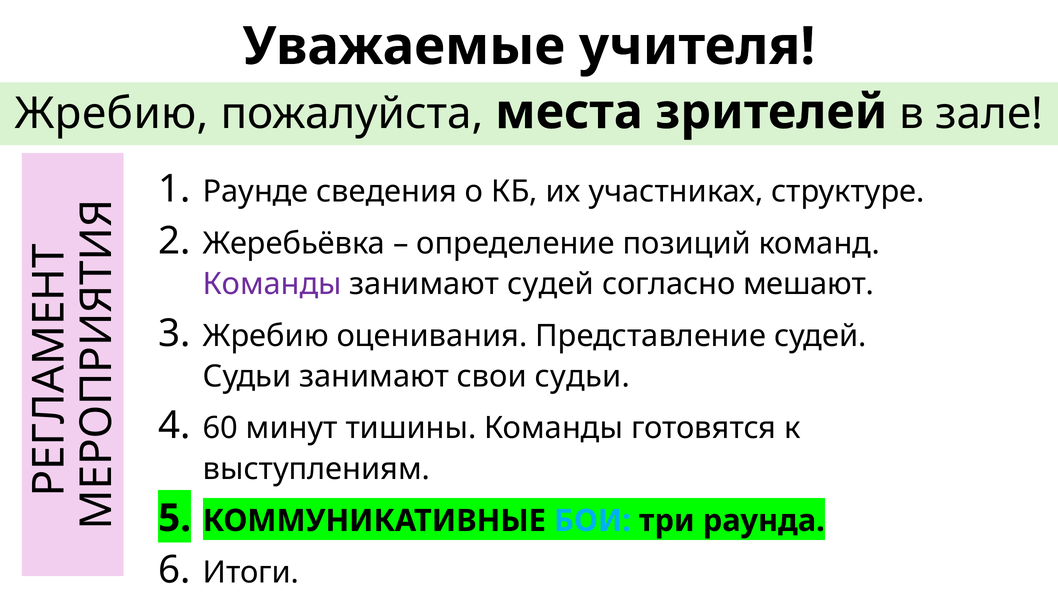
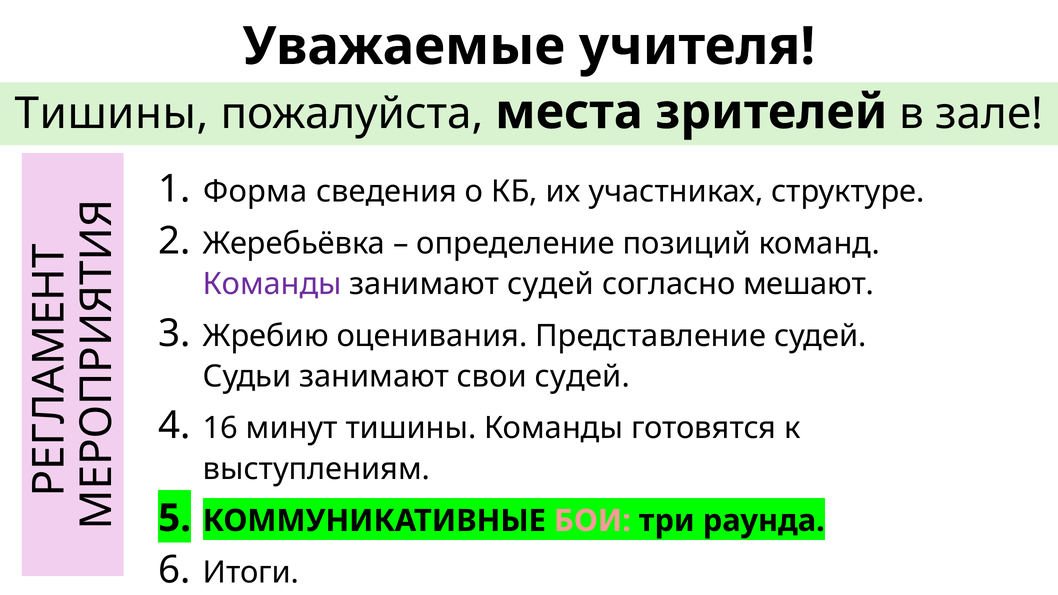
Жребию at (112, 114): Жребию -> Тишины
Раунде: Раунде -> Форма
свои судьи: судьи -> судей
60: 60 -> 16
БОИ colour: light blue -> pink
